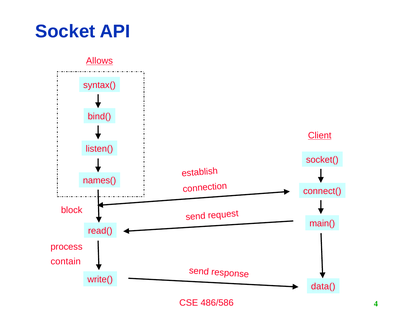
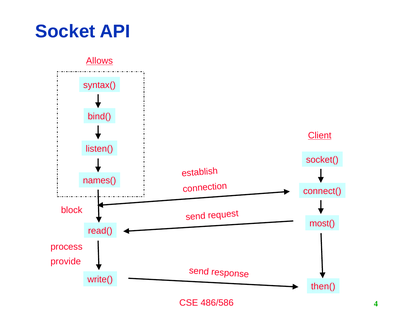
main(: main( -> most(
contain: contain -> provide
data(: data( -> then(
